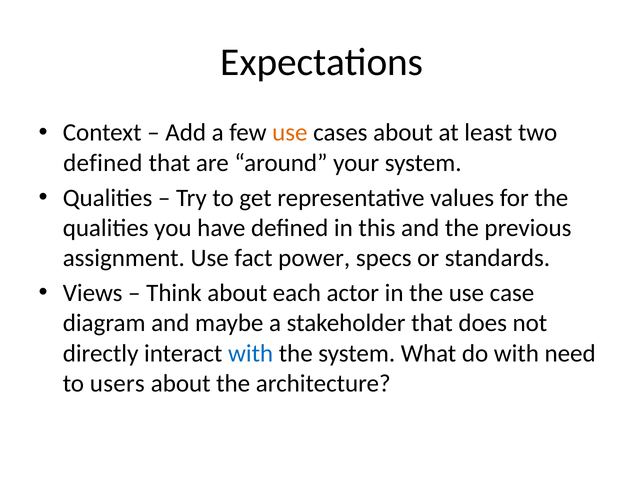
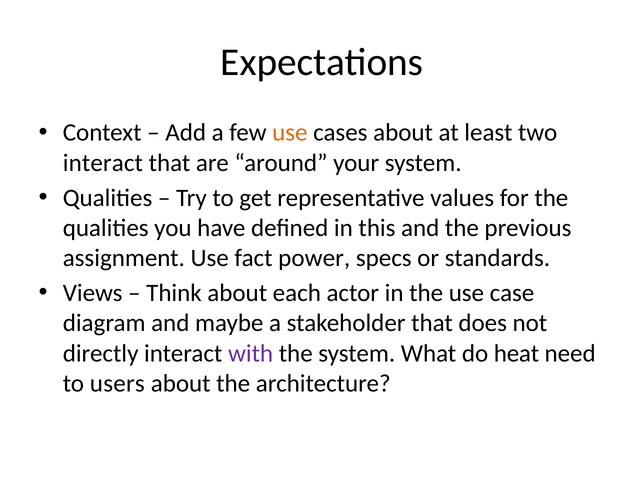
defined at (103, 163): defined -> interact
with at (251, 353) colour: blue -> purple
do with: with -> heat
